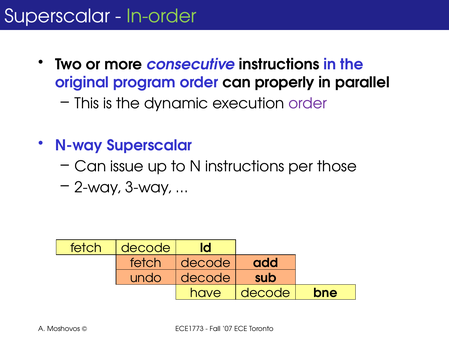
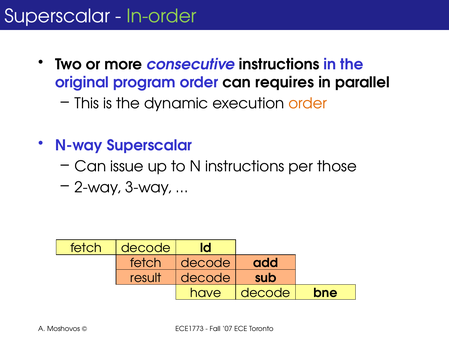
properly: properly -> requires
order at (308, 104) colour: purple -> orange
undo: undo -> result
